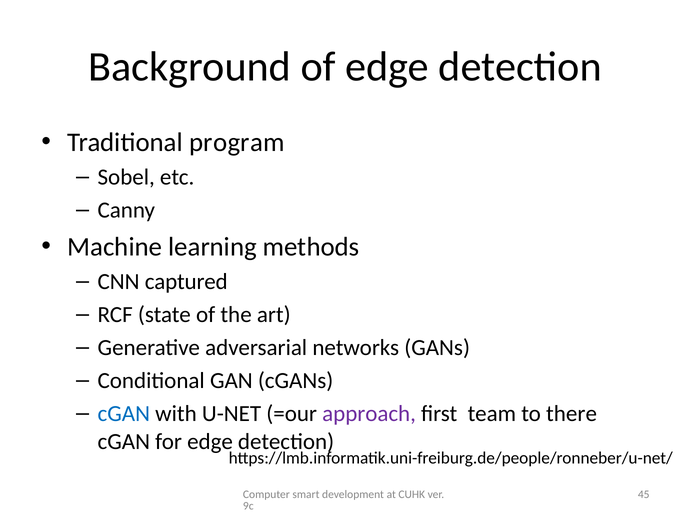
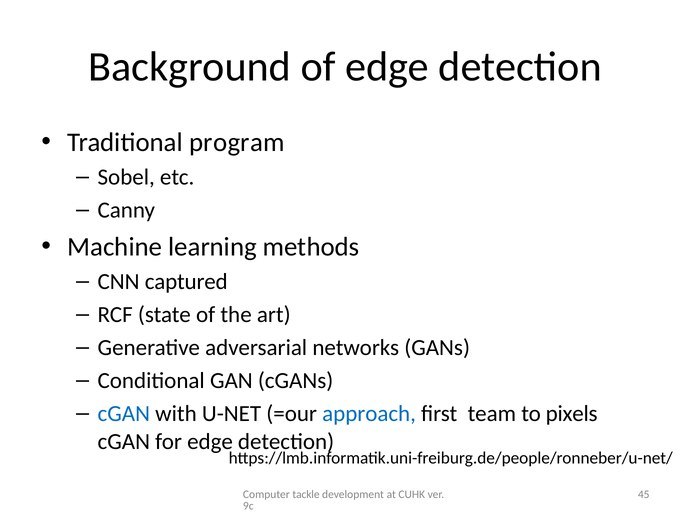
approach colour: purple -> blue
there: there -> pixels
smart: smart -> tackle
